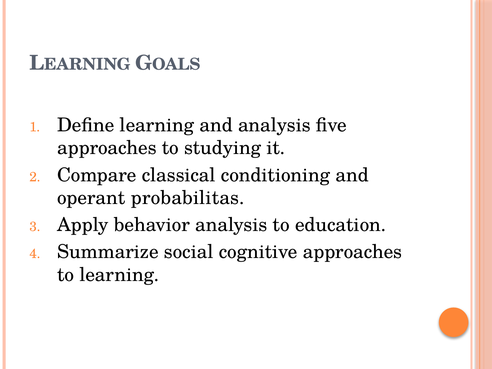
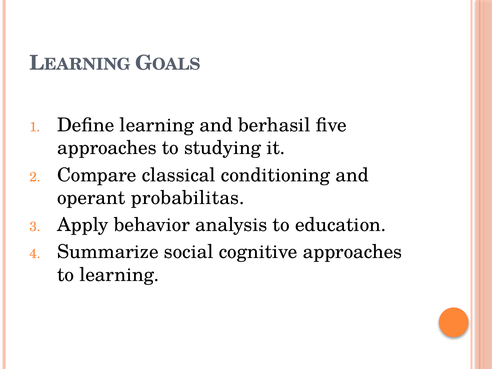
and analysis: analysis -> berhasil
